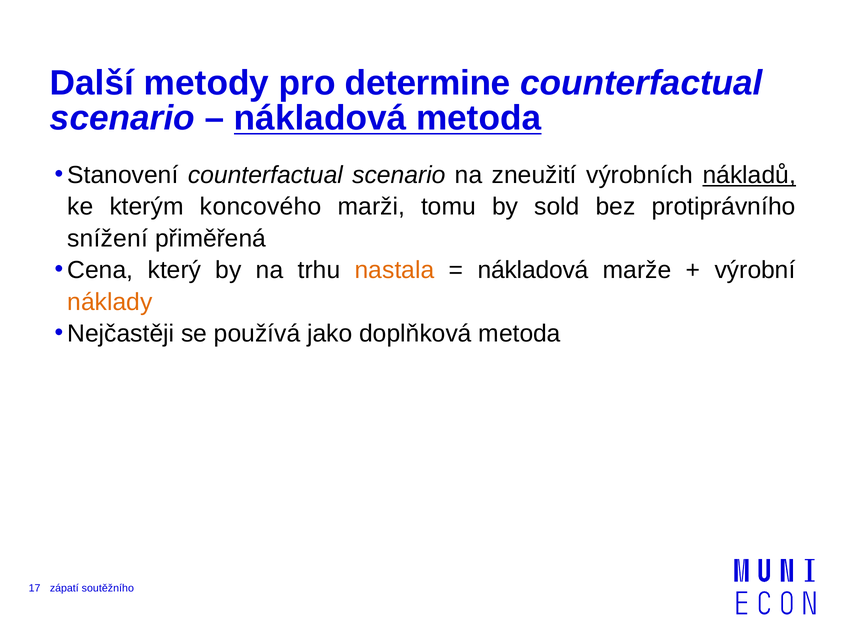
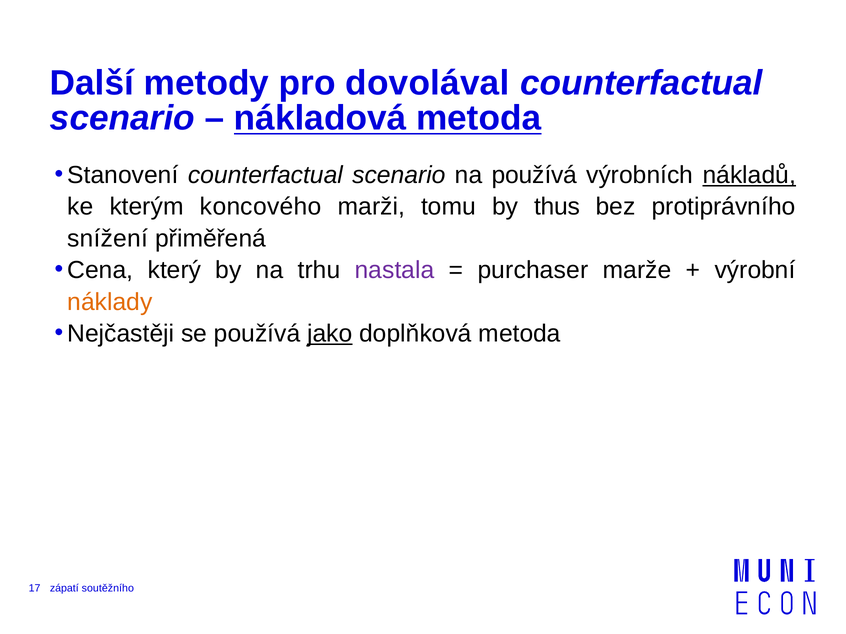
determine: determine -> dovolával
na zneužití: zneužití -> používá
sold: sold -> thus
nastala colour: orange -> purple
nákladová at (533, 270): nákladová -> purchaser
jako underline: none -> present
